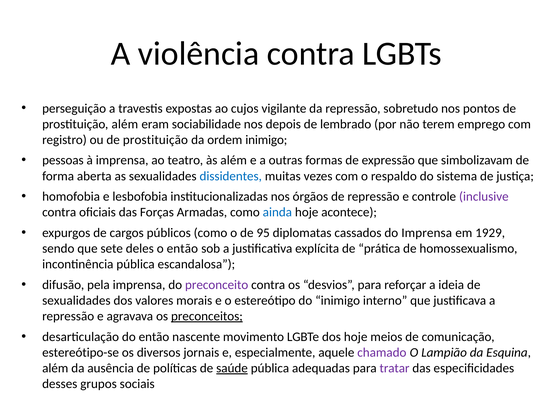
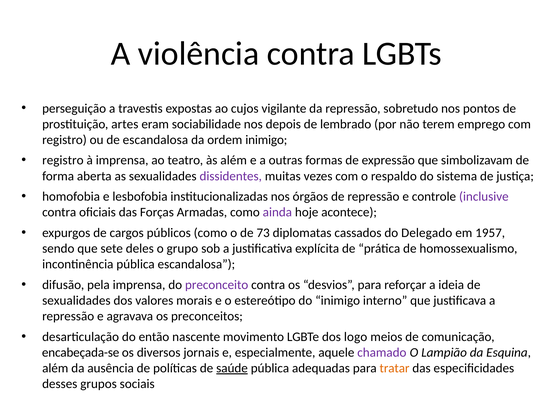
prostituição além: além -> artes
ou de prostituição: prostituição -> escandalosa
pessoas at (63, 160): pessoas -> registro
dissidentes colour: blue -> purple
ainda colour: blue -> purple
95: 95 -> 73
do Imprensa: Imprensa -> Delegado
1929: 1929 -> 1957
o então: então -> grupo
preconceitos underline: present -> none
dos hoje: hoje -> logo
estereótipo-se: estereótipo-se -> encabeçada-se
tratar colour: purple -> orange
